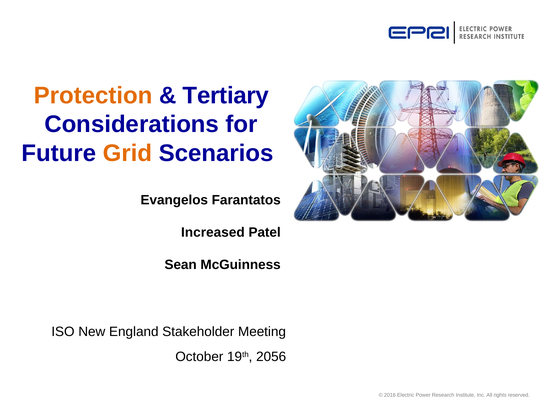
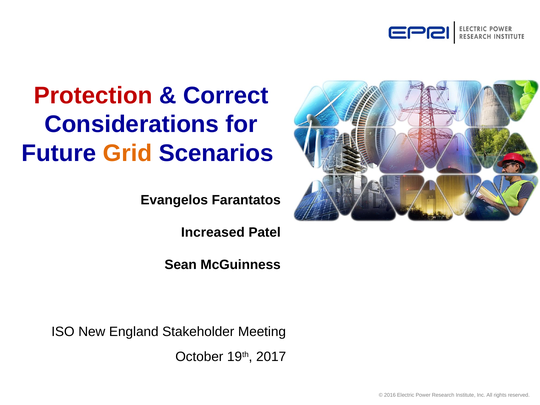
Protection colour: orange -> red
Tertiary: Tertiary -> Correct
2056: 2056 -> 2017
